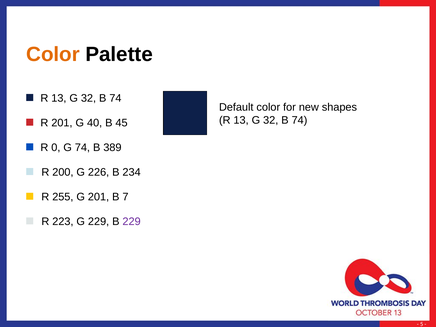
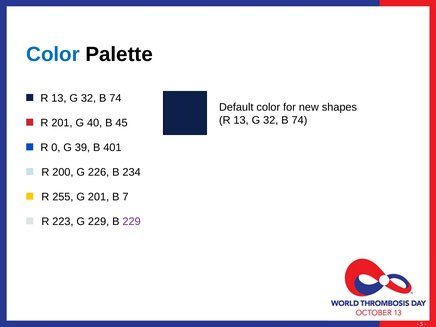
Color at (53, 54) colour: orange -> blue
G 74: 74 -> 39
389: 389 -> 401
